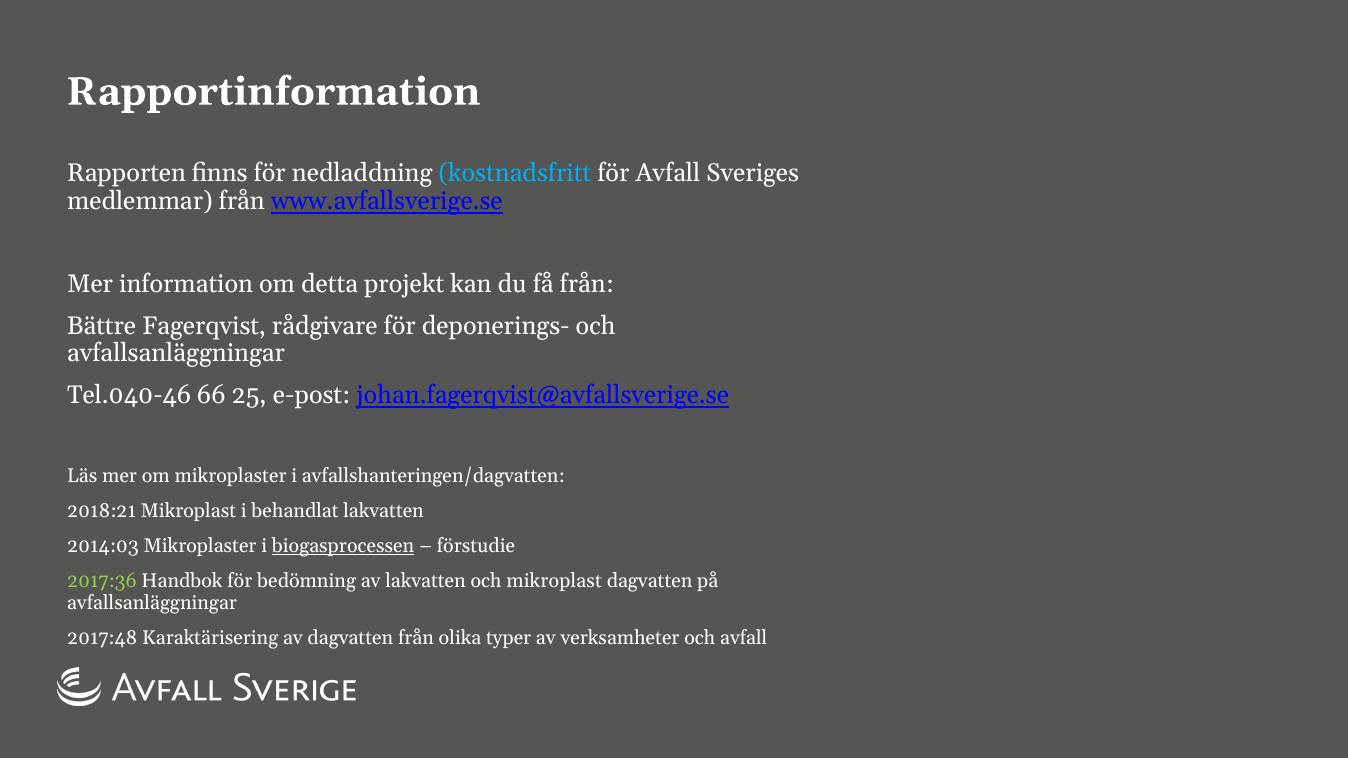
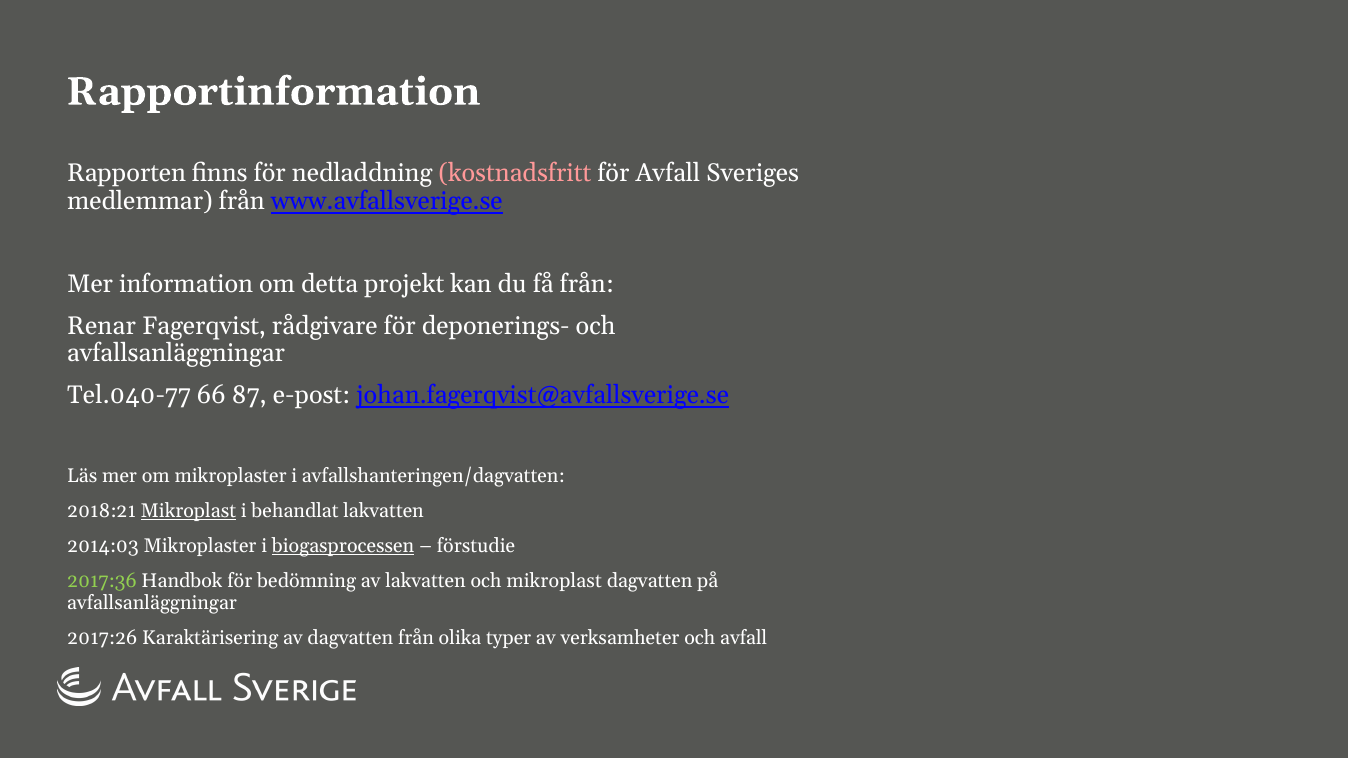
kostnadsfritt colour: light blue -> pink
Bättre: Bättre -> Renar
Tel.040-46: Tel.040-46 -> Tel.040-77
25: 25 -> 87
Mikroplast at (188, 511) underline: none -> present
2017:48: 2017:48 -> 2017:26
